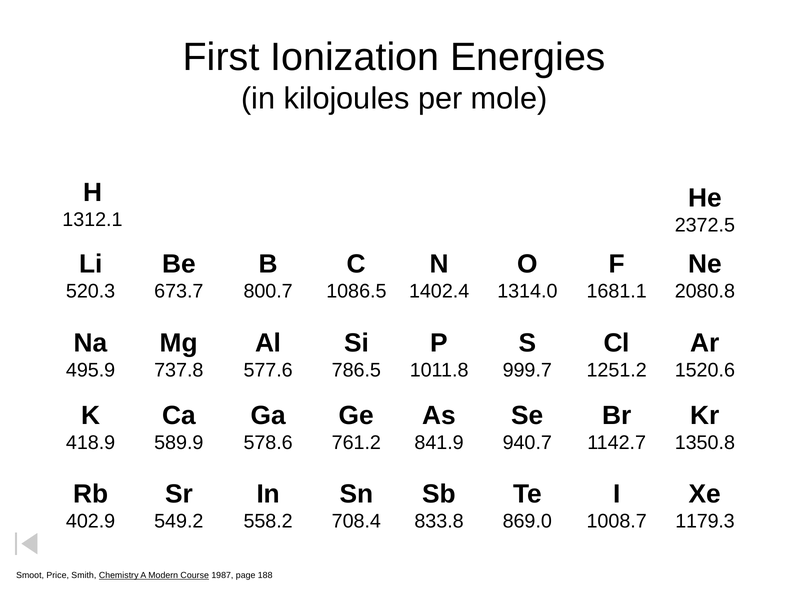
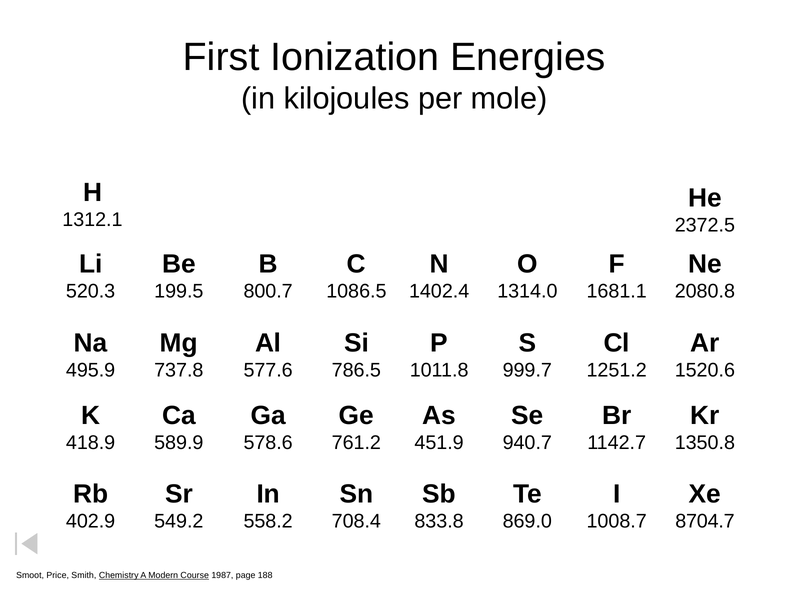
673.7: 673.7 -> 199.5
841.9: 841.9 -> 451.9
1179.3: 1179.3 -> 8704.7
